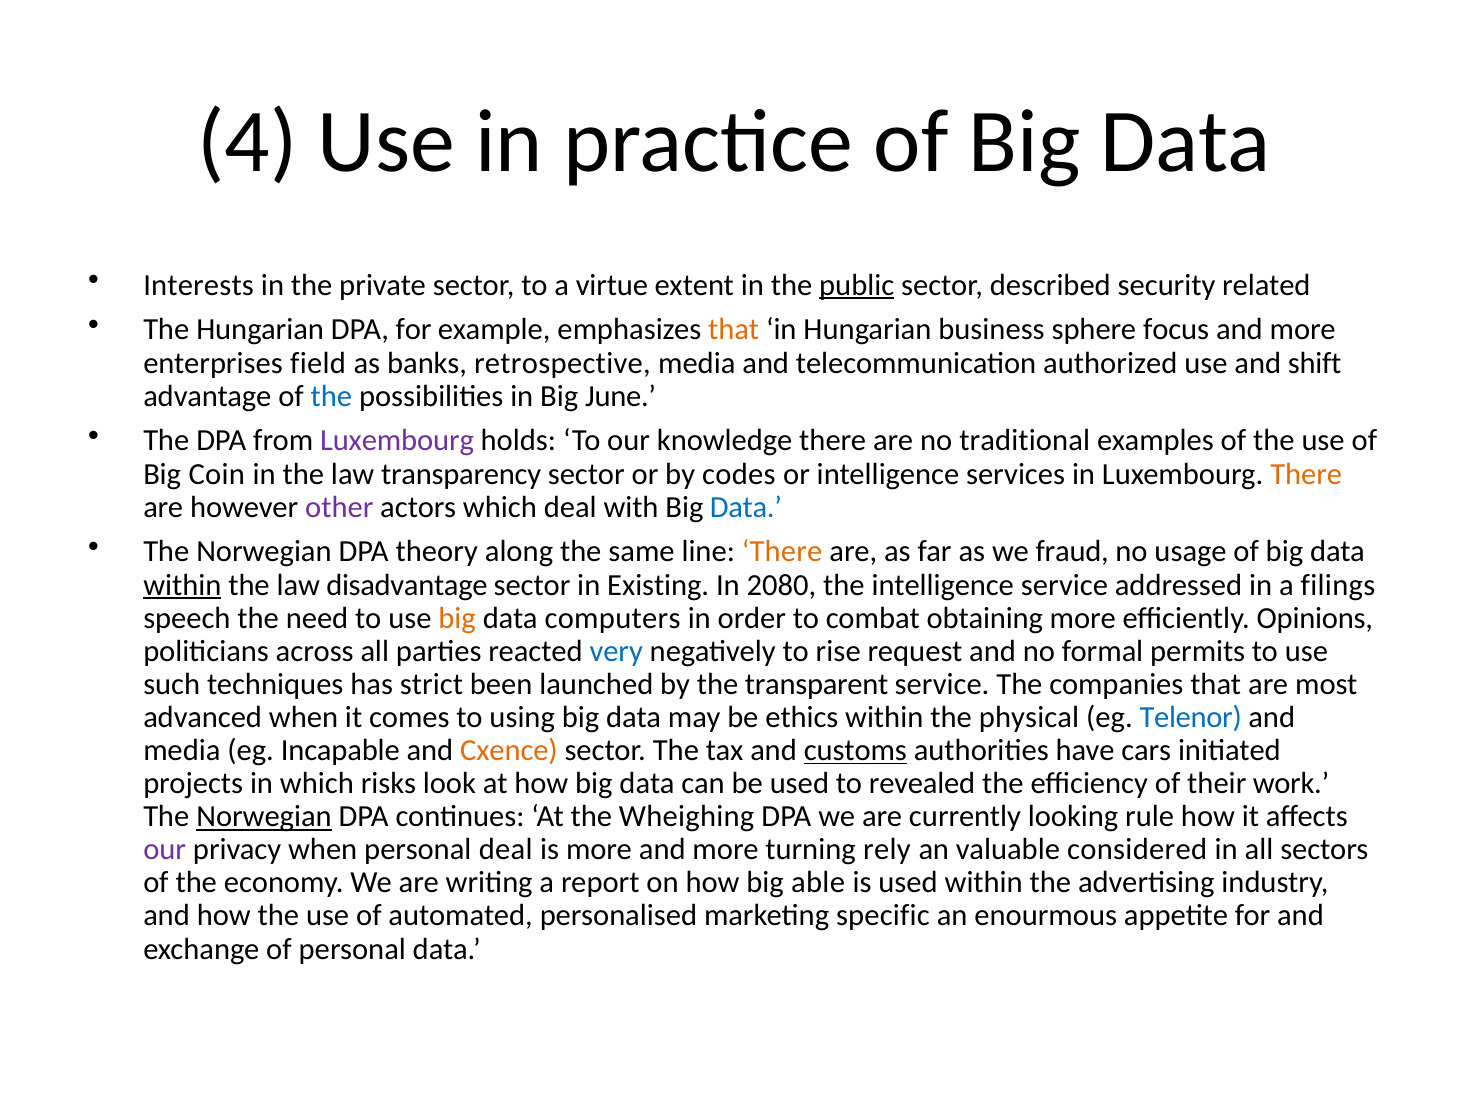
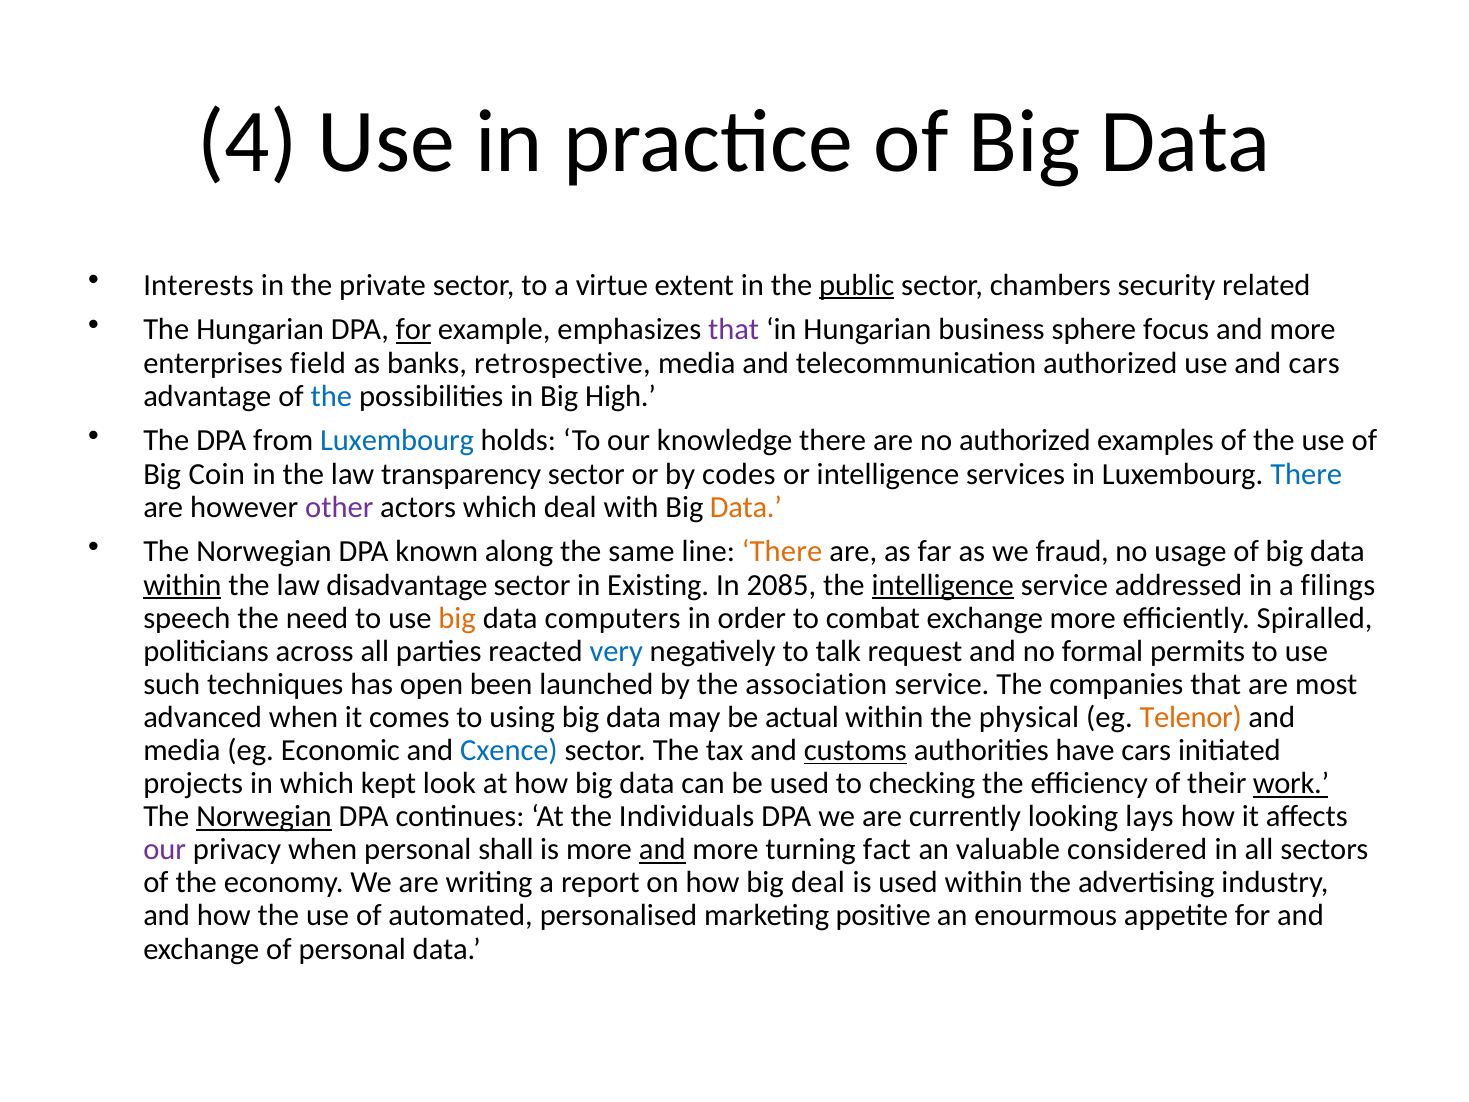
described: described -> chambers
for at (414, 330) underline: none -> present
that at (734, 330) colour: orange -> purple
and shift: shift -> cars
June: June -> High
Luxembourg at (397, 441) colour: purple -> blue
no traditional: traditional -> authorized
There at (1306, 474) colour: orange -> blue
Data at (746, 507) colour: blue -> orange
theory: theory -> known
2080: 2080 -> 2085
intelligence at (943, 585) underline: none -> present
combat obtaining: obtaining -> exchange
Opinions: Opinions -> Spiralled
rise: rise -> talk
strict: strict -> open
transparent: transparent -> association
ethics: ethics -> actual
Telenor colour: blue -> orange
Incapable: Incapable -> Economic
Cxence colour: orange -> blue
risks: risks -> kept
revealed: revealed -> checking
work underline: none -> present
Wheighing: Wheighing -> Individuals
rule: rule -> lays
personal deal: deal -> shall
and at (662, 849) underline: none -> present
rely: rely -> fact
big able: able -> deal
specific: specific -> positive
